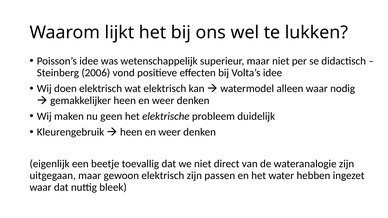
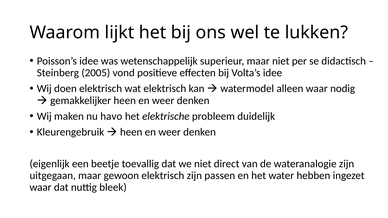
2006: 2006 -> 2005
geen: geen -> havo
